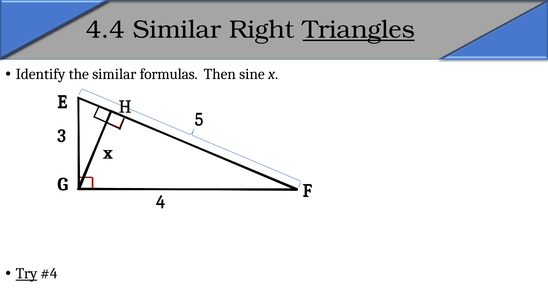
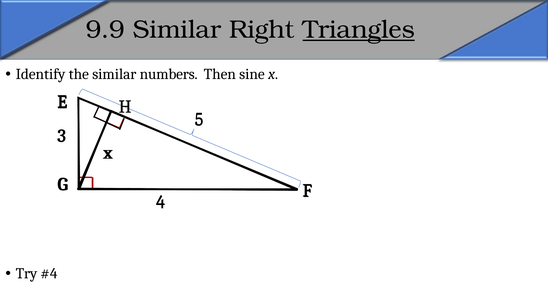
4.4: 4.4 -> 9.9
formulas: formulas -> numbers
Try underline: present -> none
